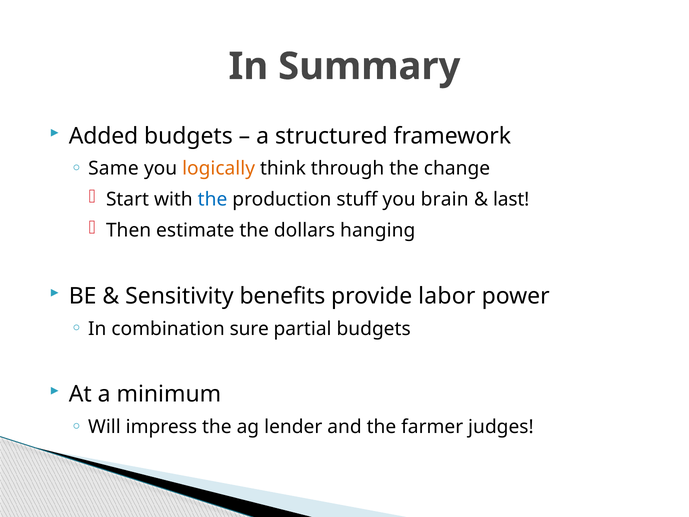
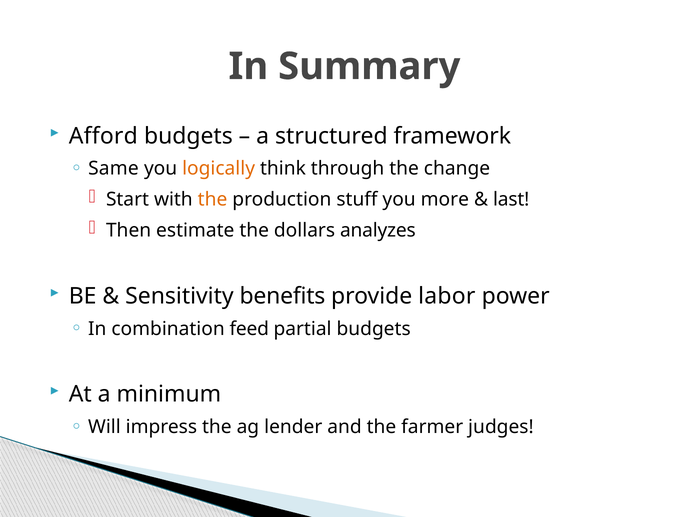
Added: Added -> Afford
the at (213, 199) colour: blue -> orange
brain: brain -> more
hanging: hanging -> analyzes
sure: sure -> feed
